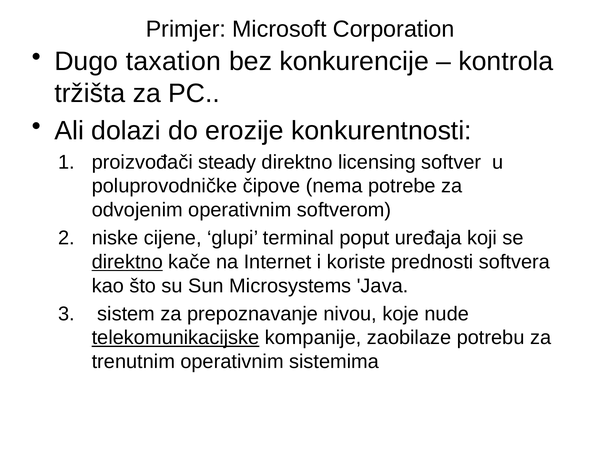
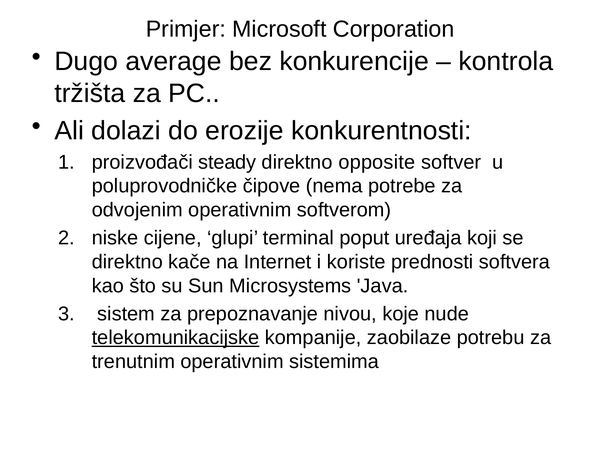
taxation: taxation -> average
licensing: licensing -> opposite
direktno at (127, 262) underline: present -> none
